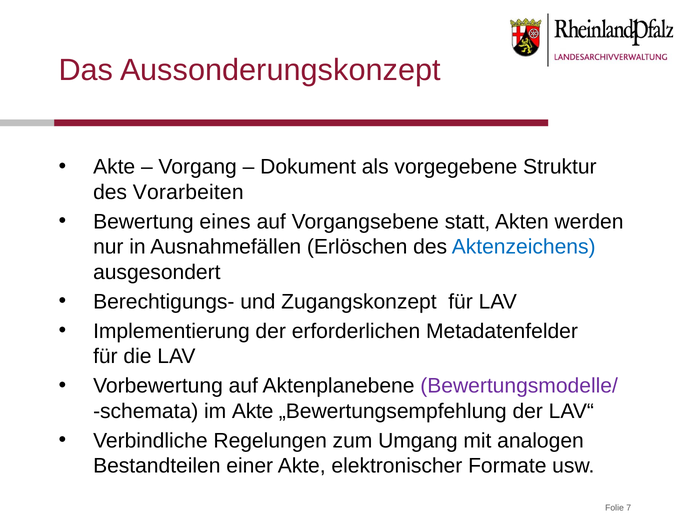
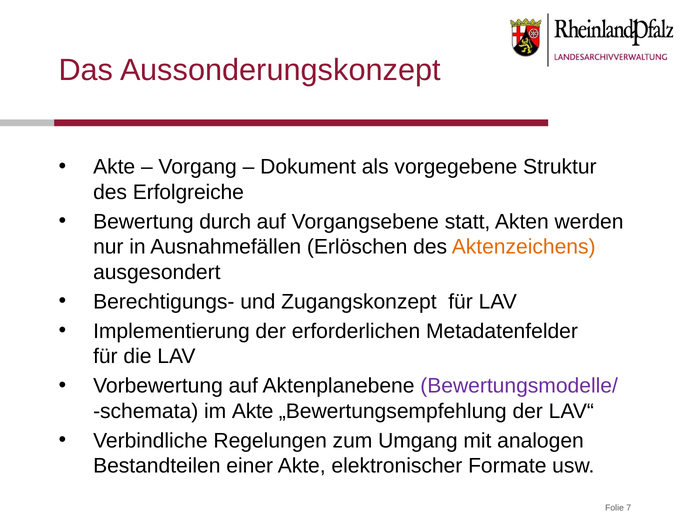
Vorarbeiten: Vorarbeiten -> Erfolgreiche
eines: eines -> durch
Aktenzeichens colour: blue -> orange
